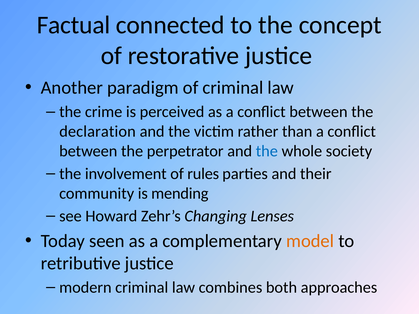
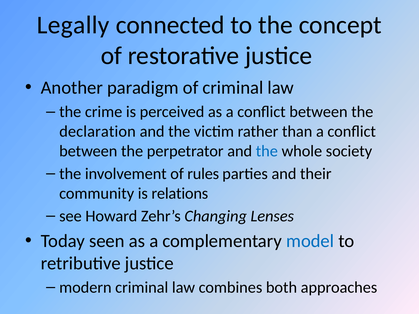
Factual: Factual -> Legally
mending: mending -> relations
model colour: orange -> blue
